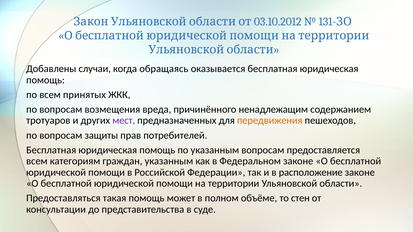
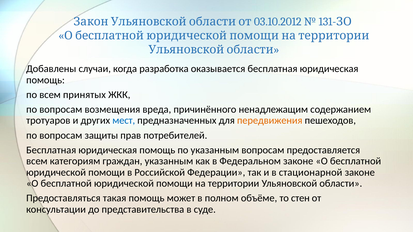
обращаясь: обращаясь -> разработка
мест colour: purple -> blue
расположение: расположение -> стационарной
